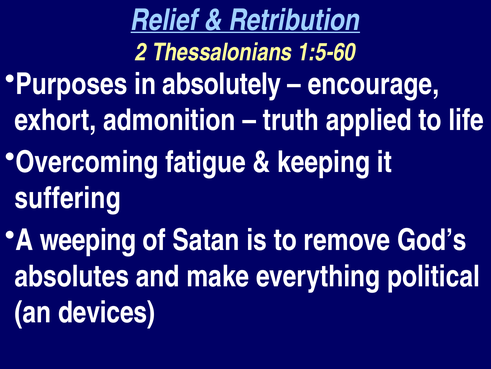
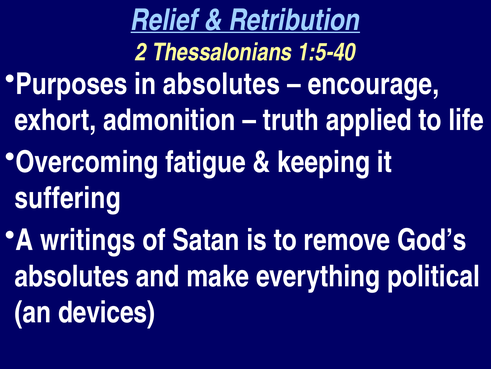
1:5-60: 1:5-60 -> 1:5-40
in absolutely: absolutely -> absolutes
weeping: weeping -> writings
